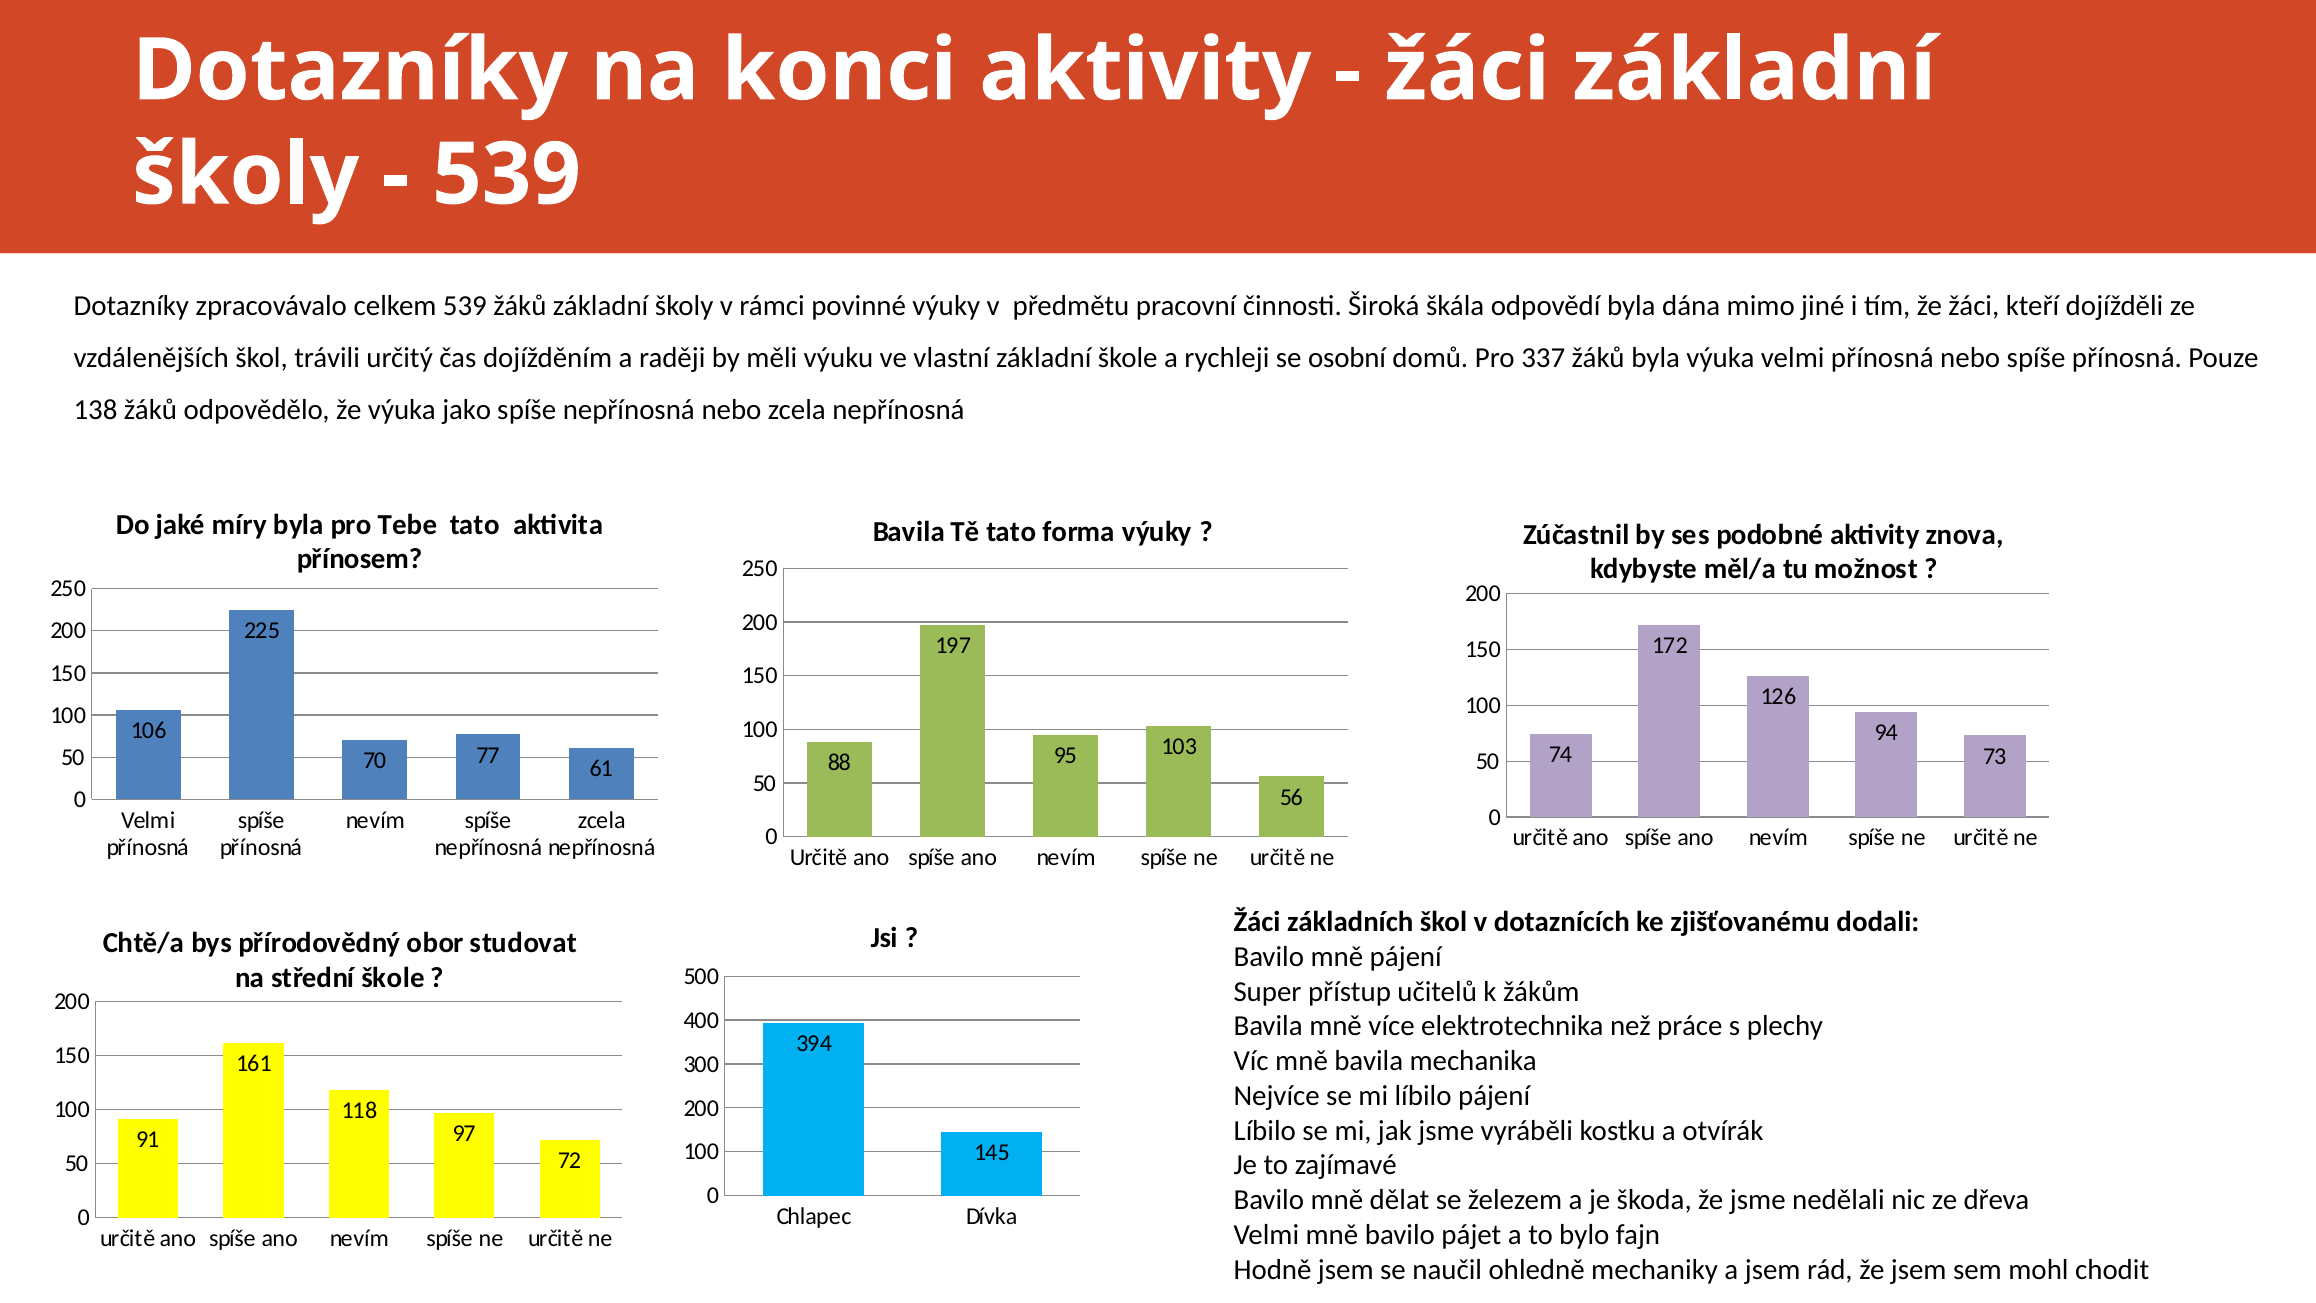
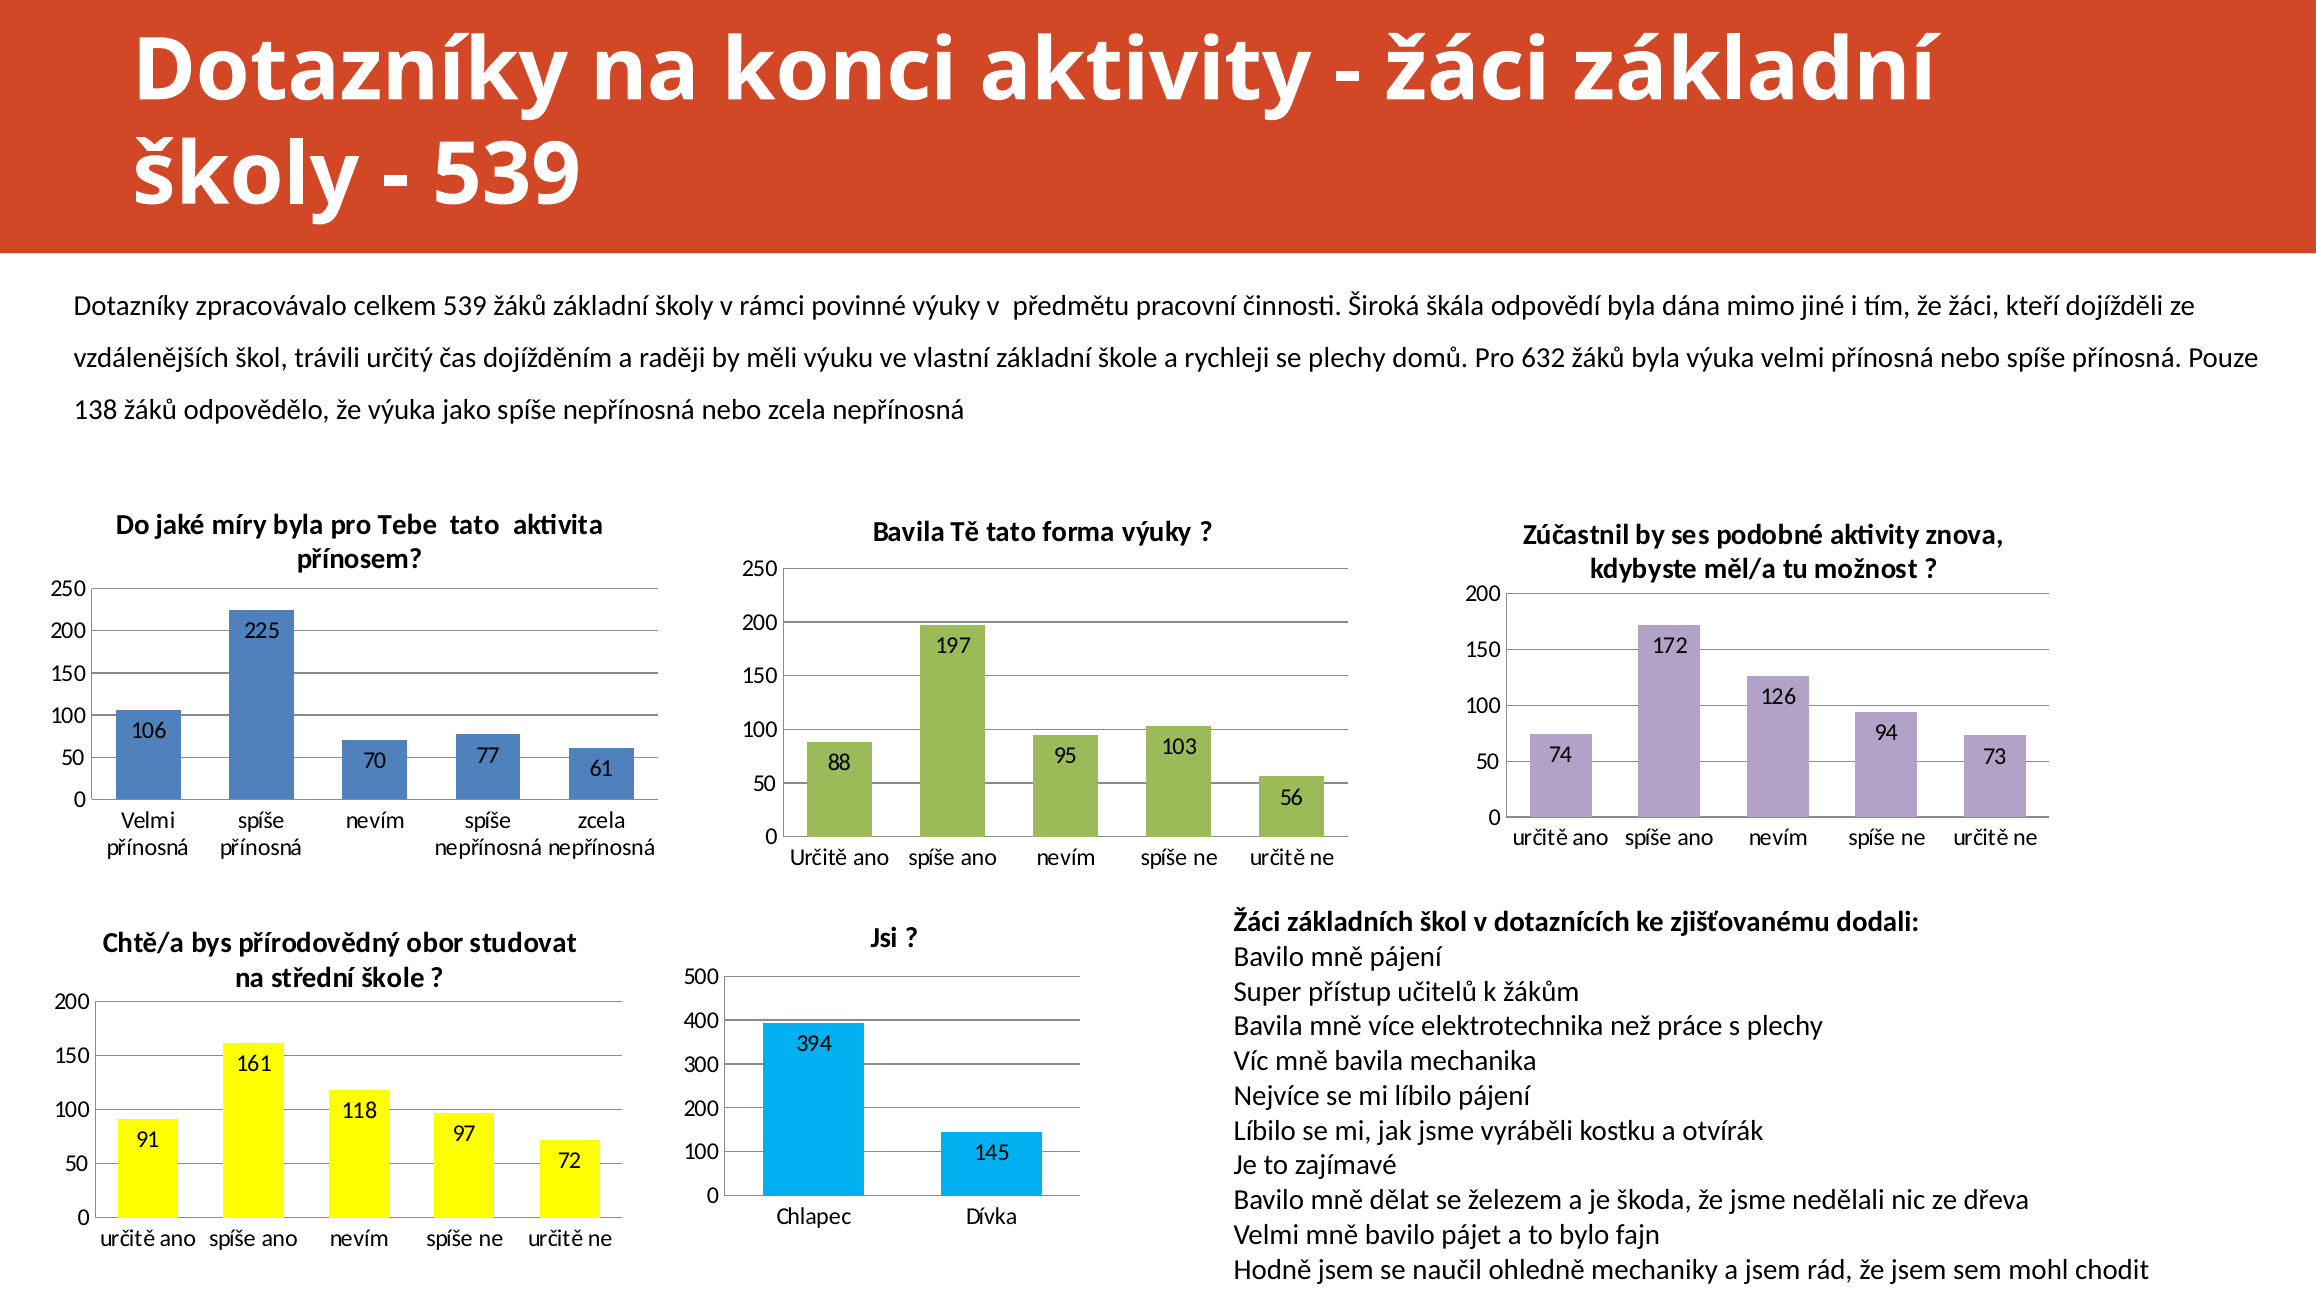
se osobní: osobní -> plechy
337: 337 -> 632
